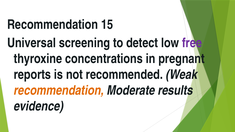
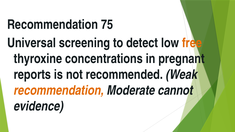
15: 15 -> 75
free colour: purple -> orange
results: results -> cannot
